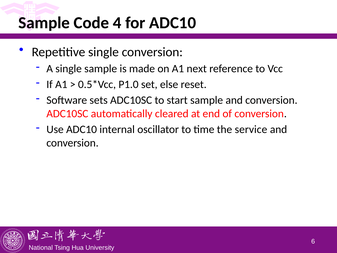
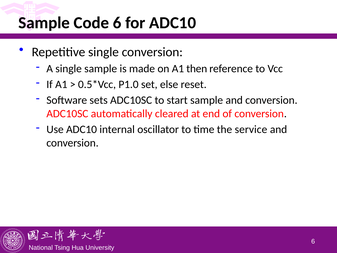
Code 4: 4 -> 6
next: next -> then
